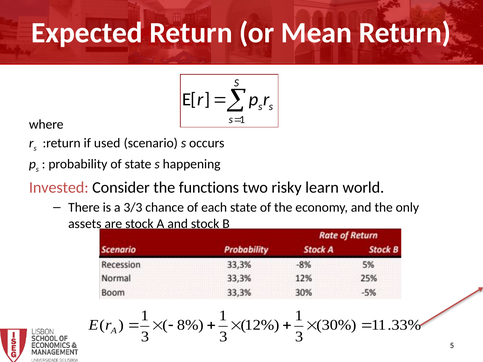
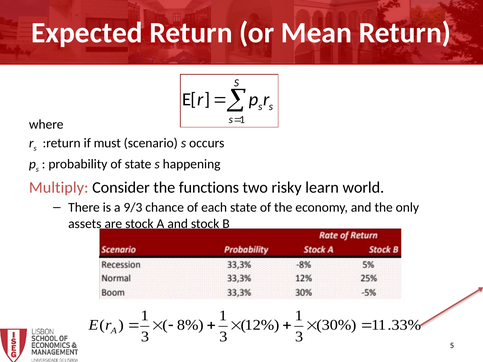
used: used -> must
Invested: Invested -> Multiply
3/3: 3/3 -> 9/3
